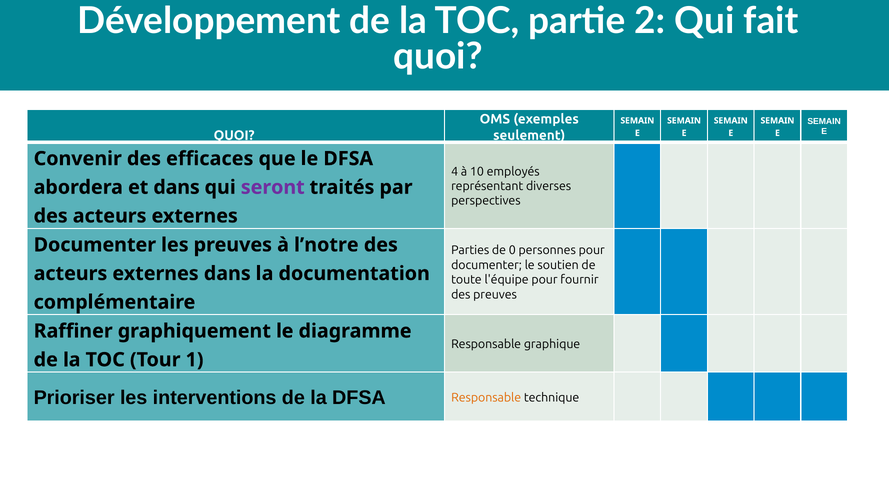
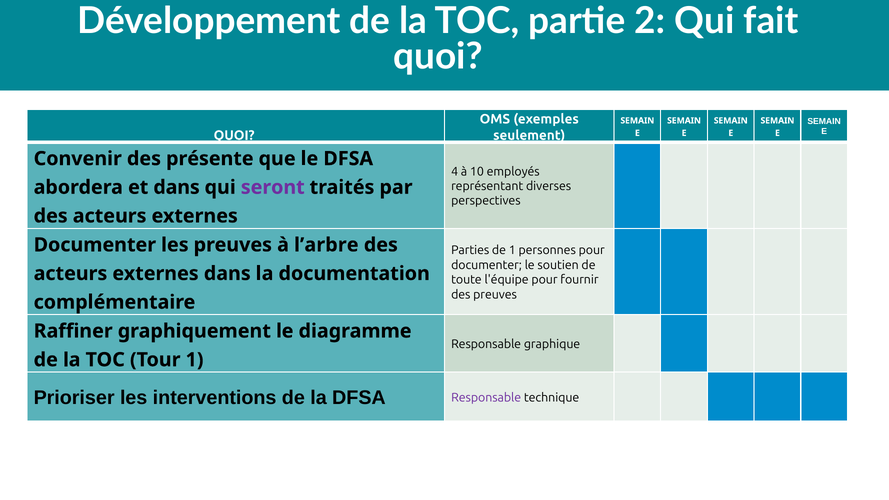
efficaces: efficaces -> présente
l’notre: l’notre -> l’arbre
de 0: 0 -> 1
Responsable at (486, 398) colour: orange -> purple
